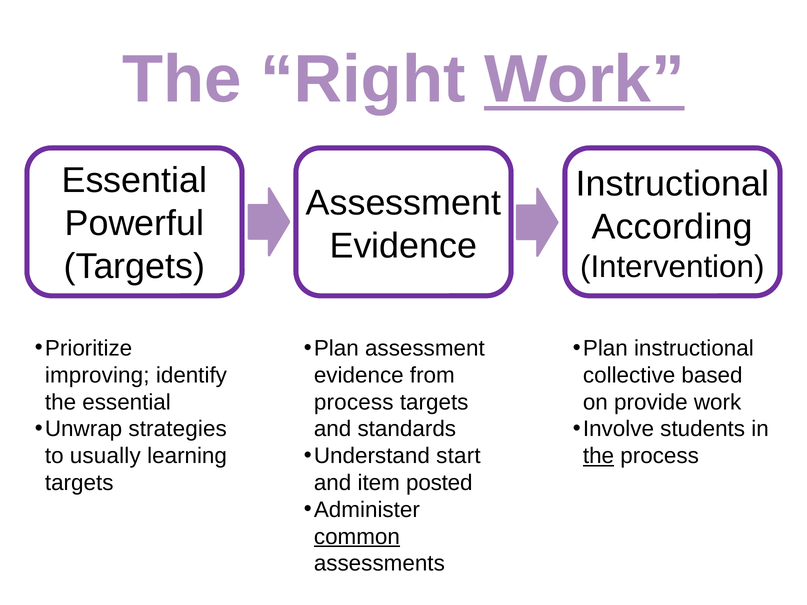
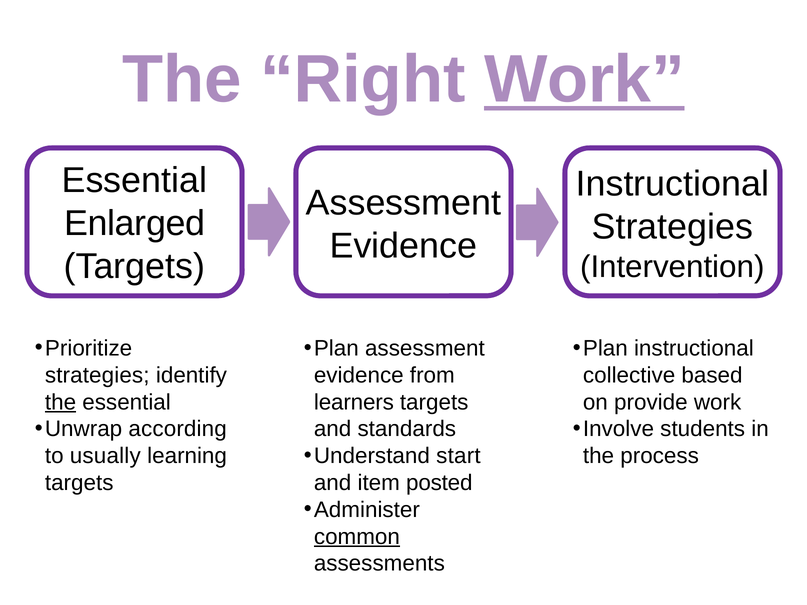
Powerful: Powerful -> Enlarged
According at (672, 227): According -> Strategies
improving at (97, 375): improving -> strategies
the at (61, 402) underline: none -> present
process at (354, 402): process -> learners
strategies: strategies -> according
the at (599, 456) underline: present -> none
